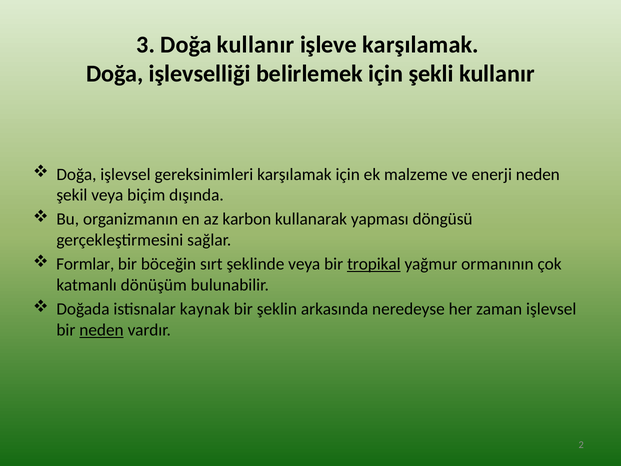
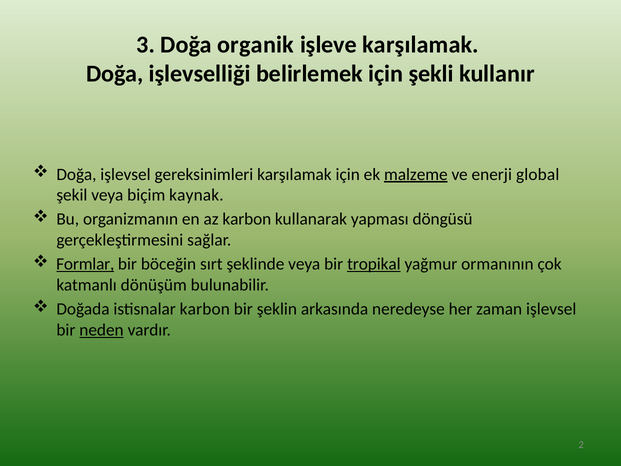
Doğa kullanır: kullanır -> organik
malzeme underline: none -> present
enerji neden: neden -> global
dışında: dışında -> kaynak
Formlar underline: none -> present
istisnalar kaynak: kaynak -> karbon
